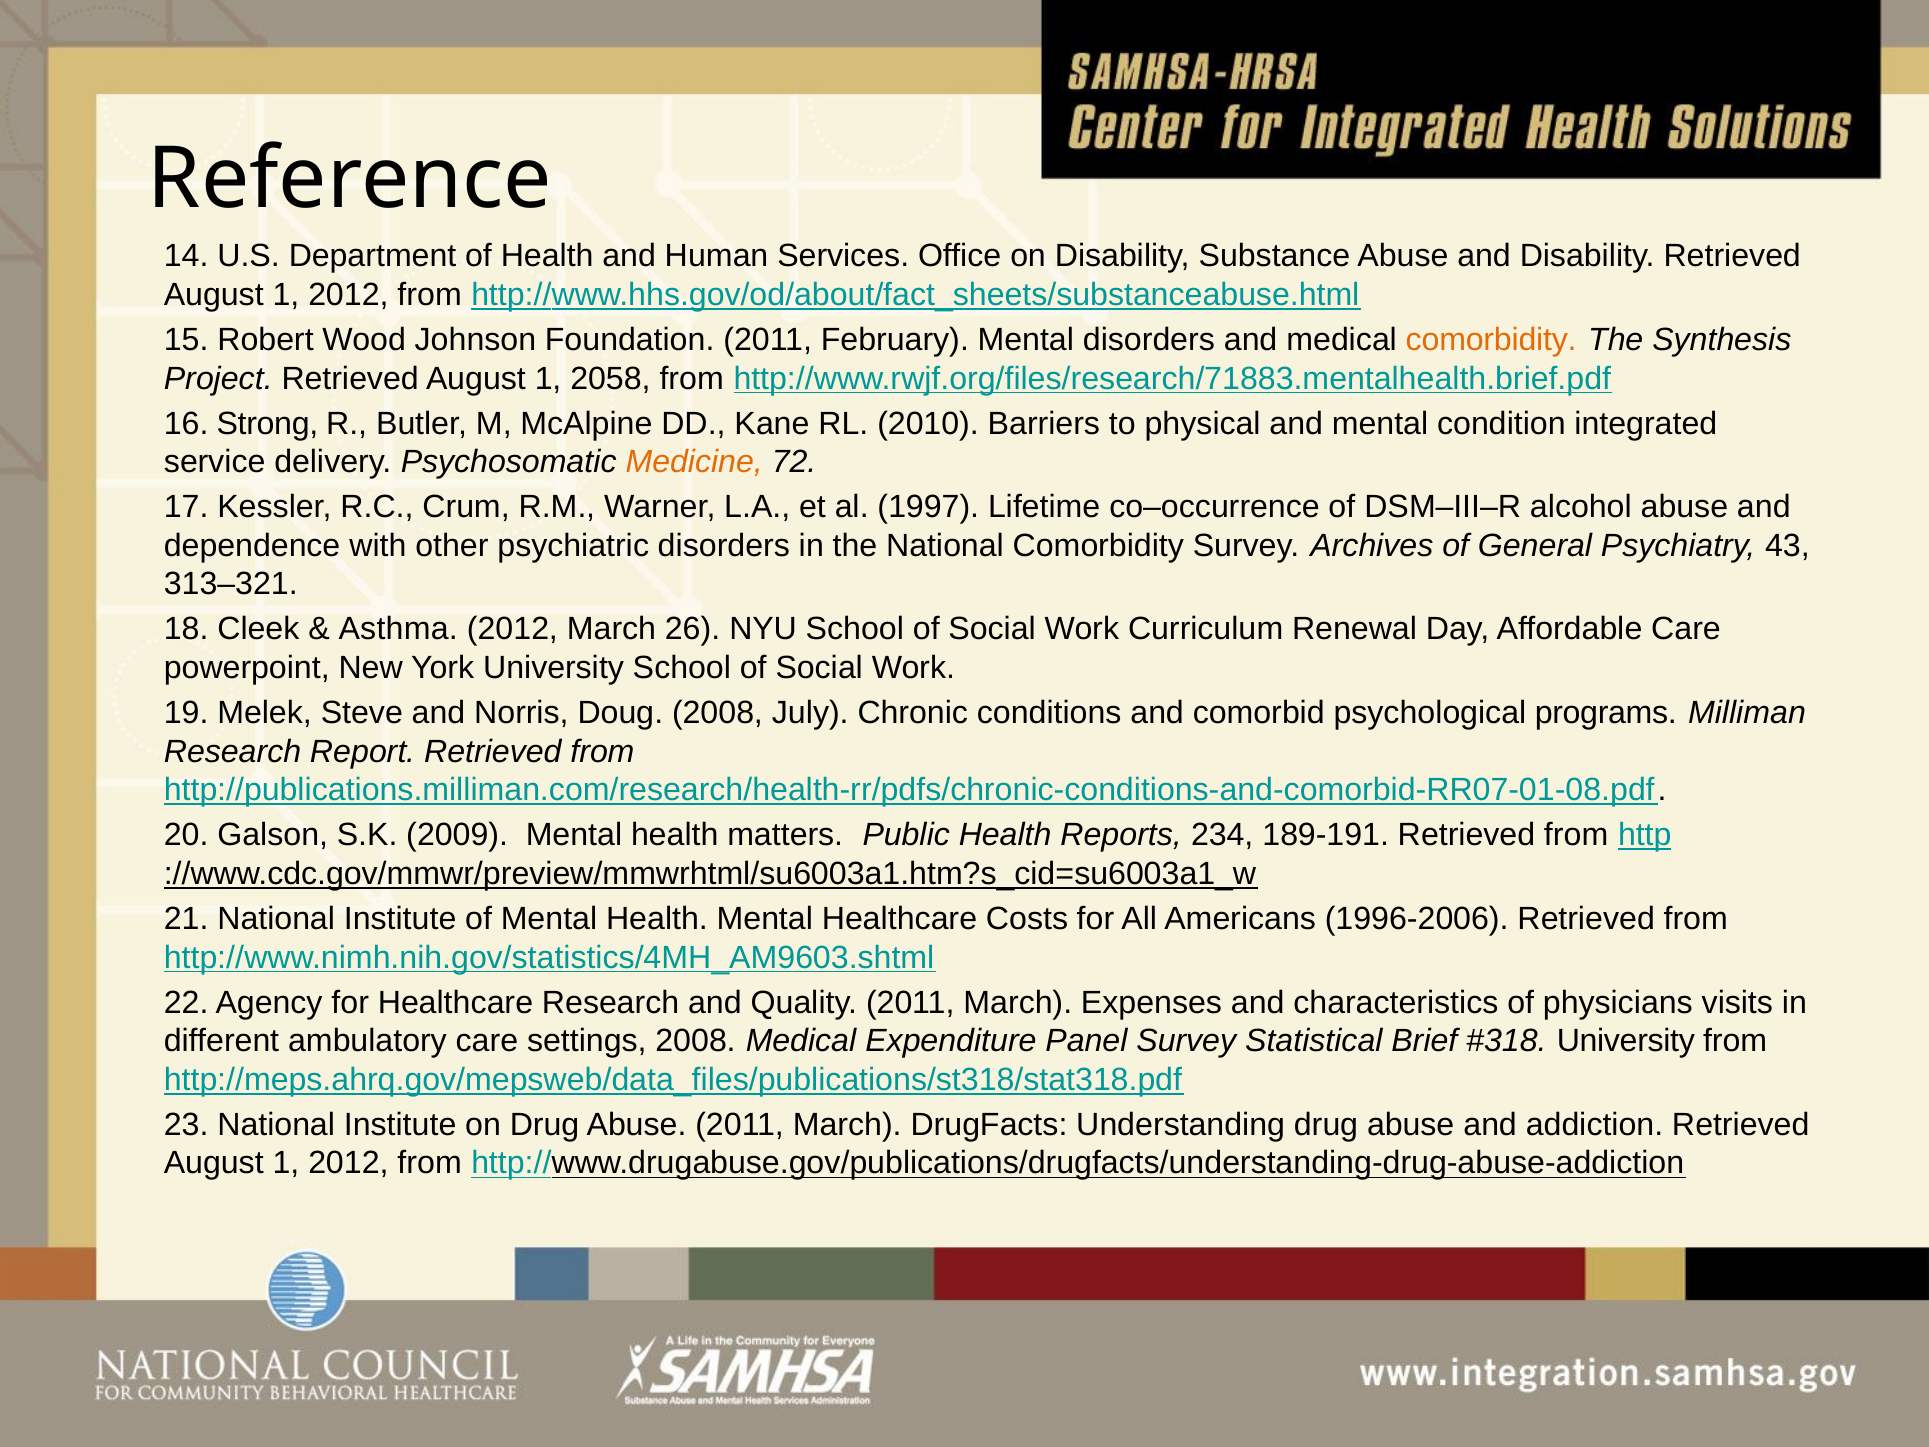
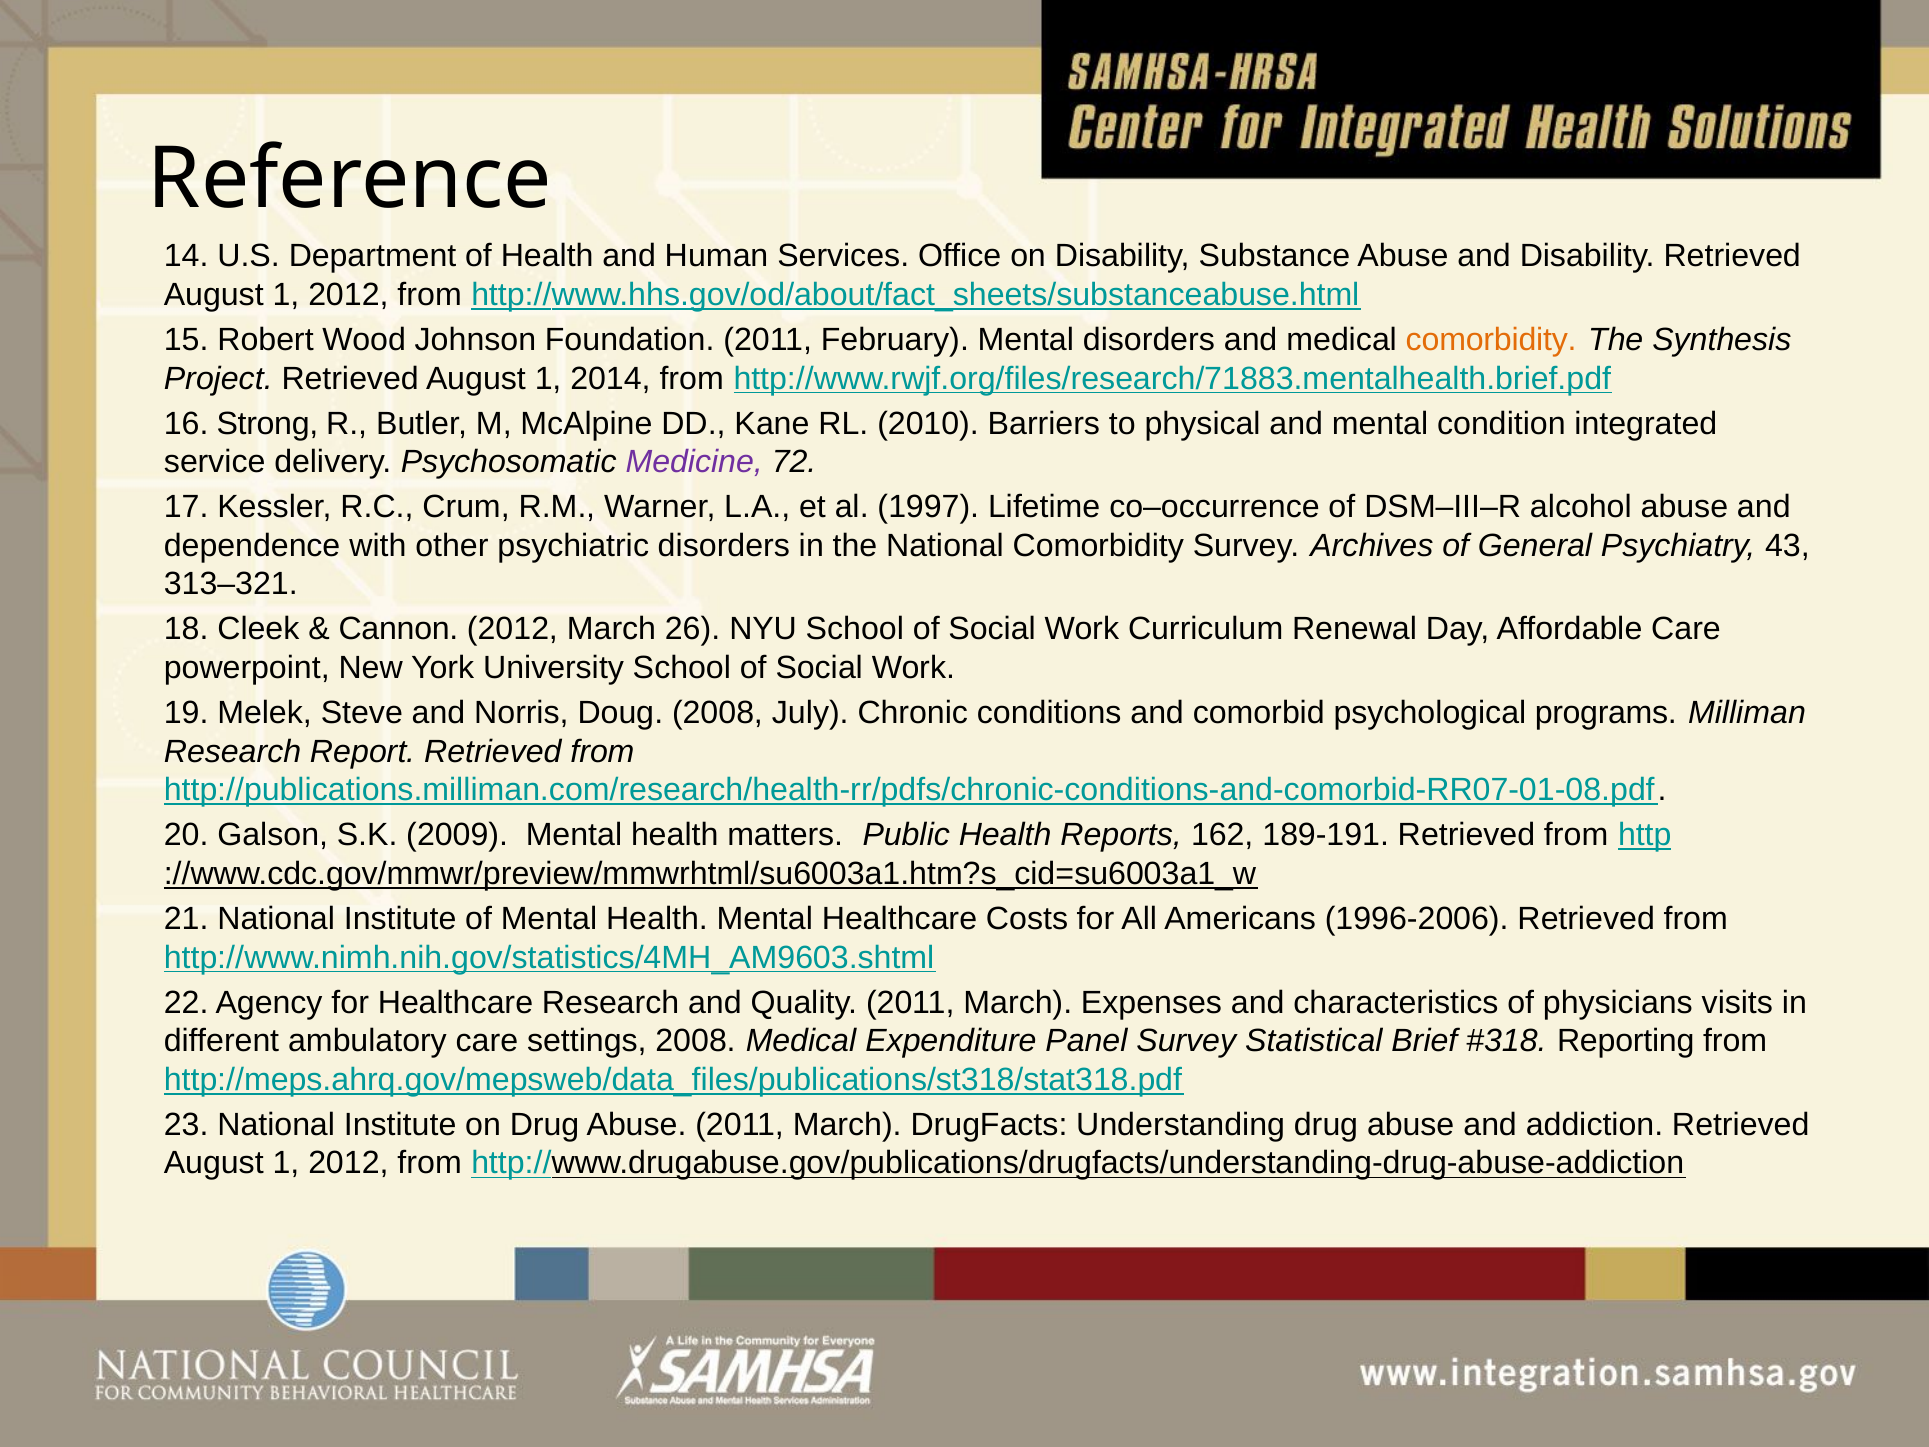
2058: 2058 -> 2014
Medicine colour: orange -> purple
Asthma: Asthma -> Cannon
234: 234 -> 162
University at (1626, 1041): University -> Reporting
